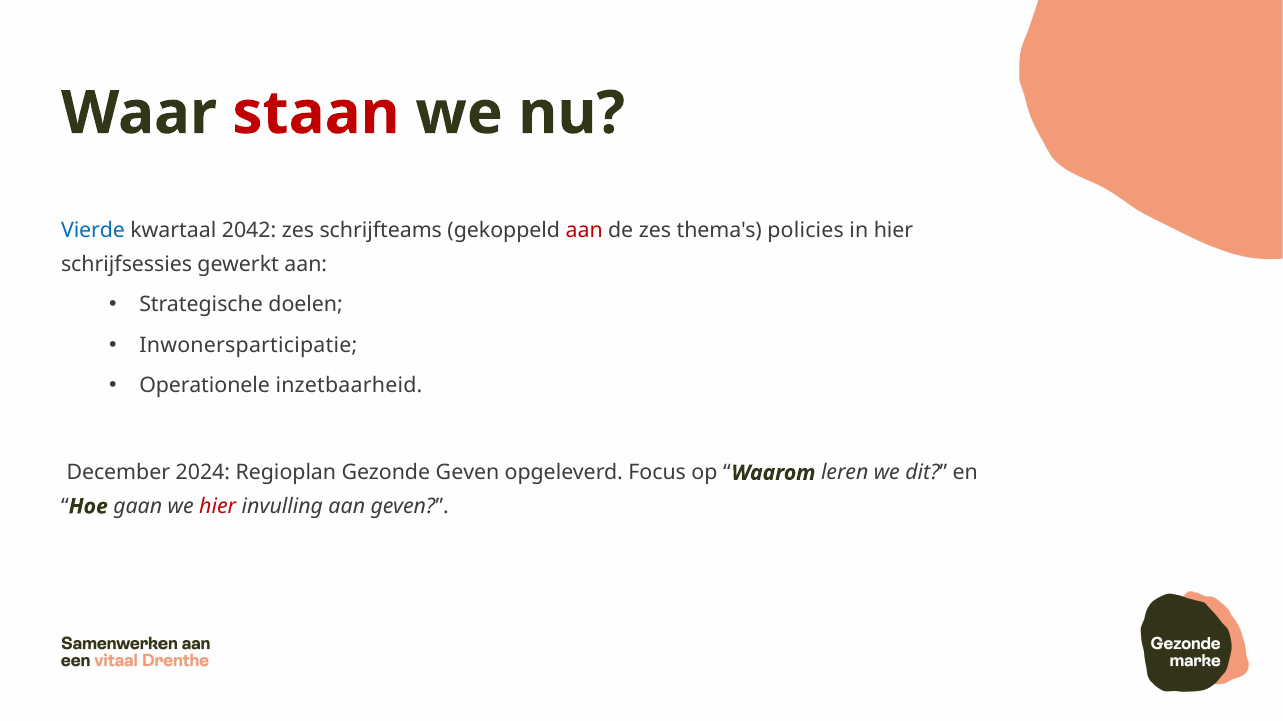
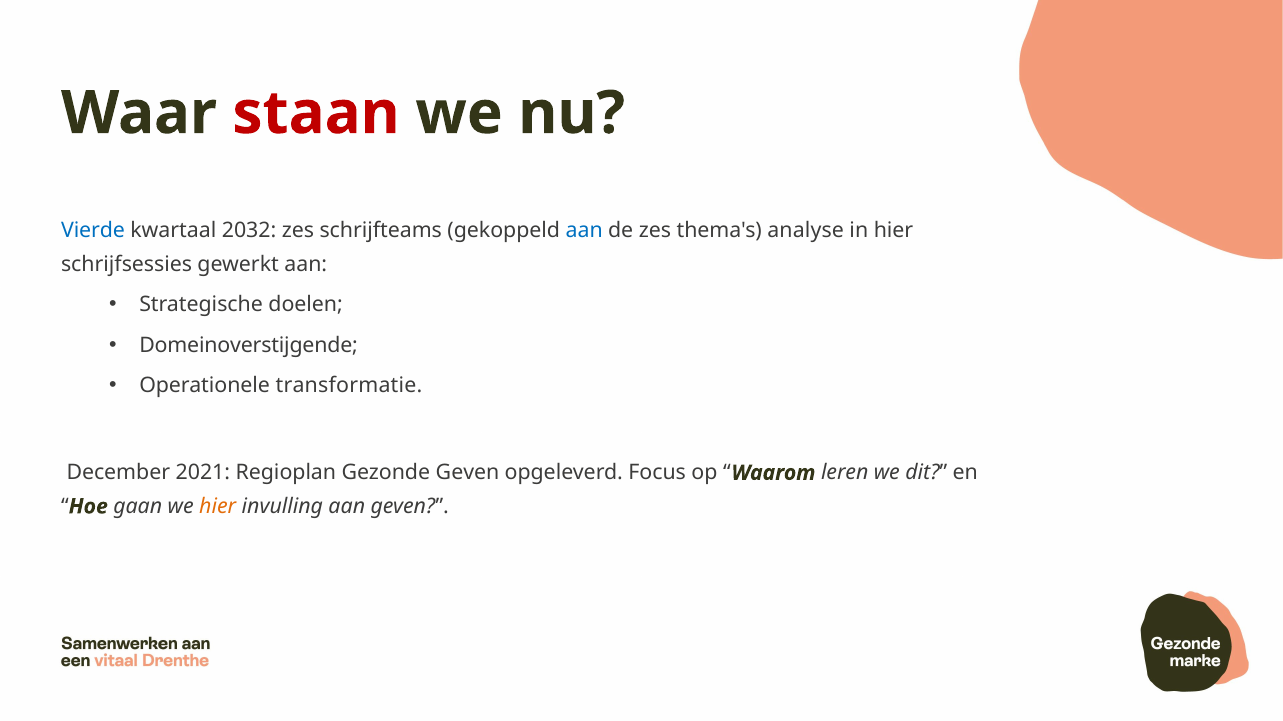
2042: 2042 -> 2032
aan at (584, 231) colour: red -> blue
policies: policies -> analyse
Inwonersparticipatie: Inwonersparticipatie -> Domeinoverstijgende
inzetbaarheid: inzetbaarheid -> transformatie
2024: 2024 -> 2021
hier at (218, 507) colour: red -> orange
